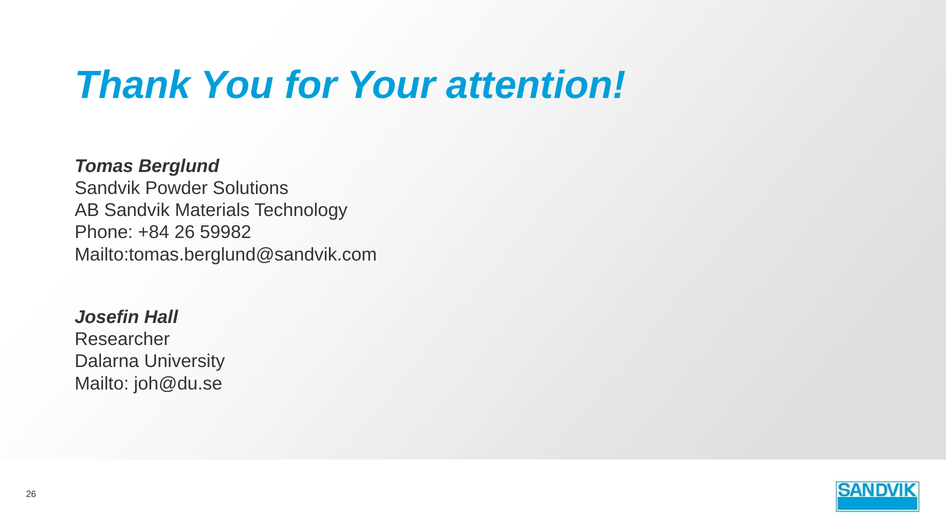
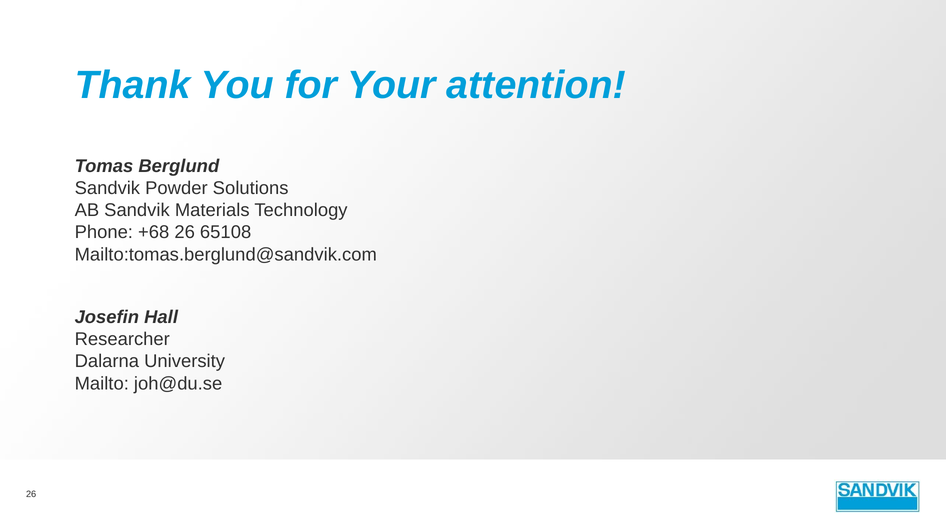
+84: +84 -> +68
59982: 59982 -> 65108
